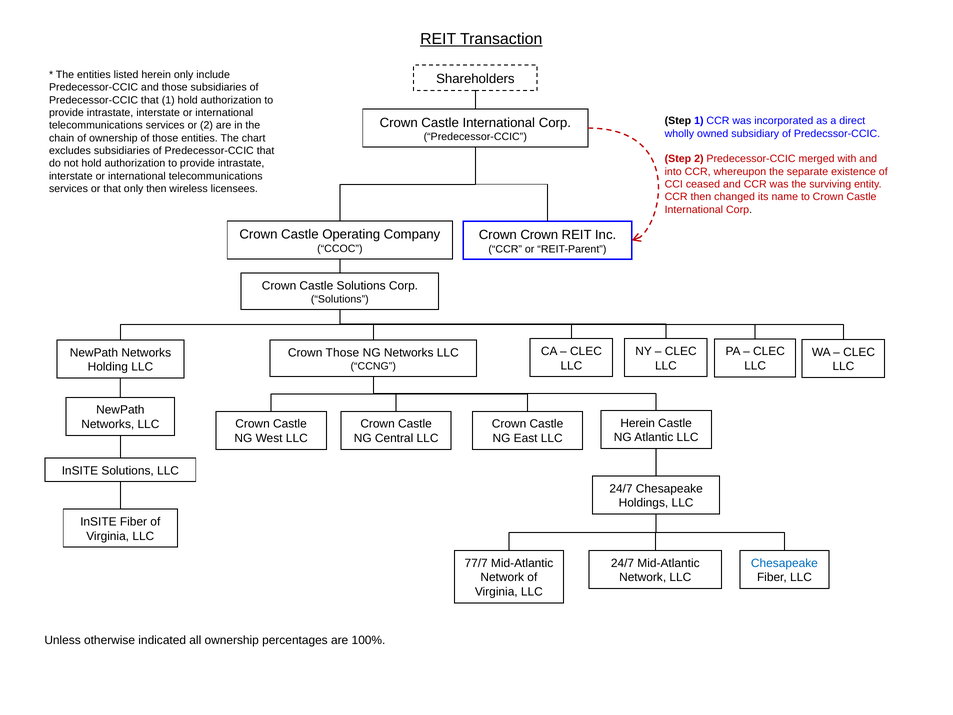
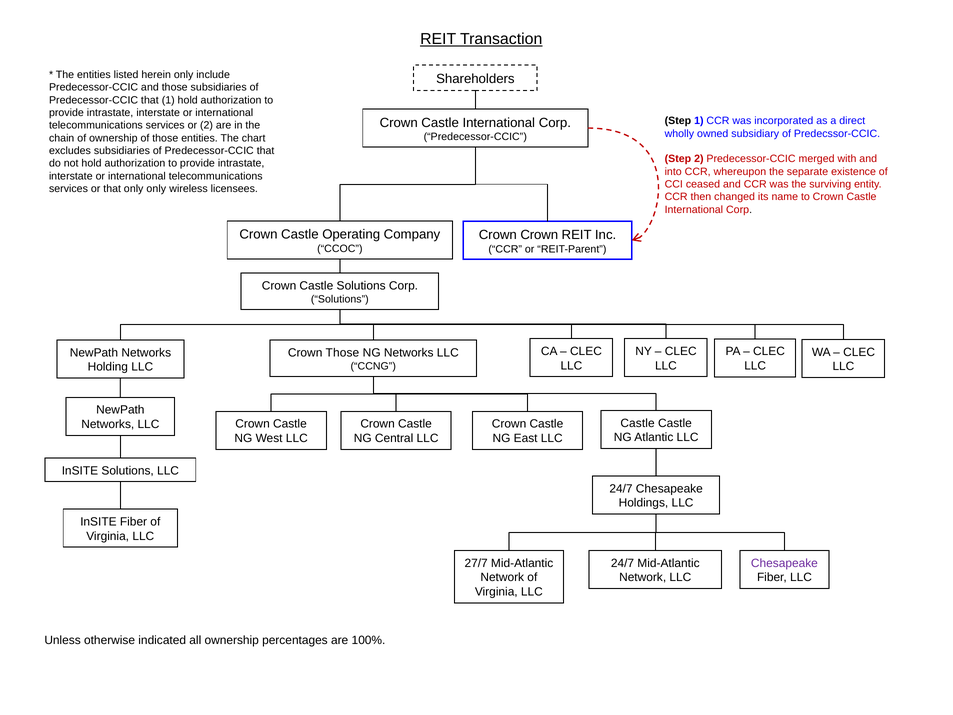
only then: then -> only
Herein at (638, 423): Herein -> Castle
77/7: 77/7 -> 27/7
Chesapeake at (784, 563) colour: blue -> purple
